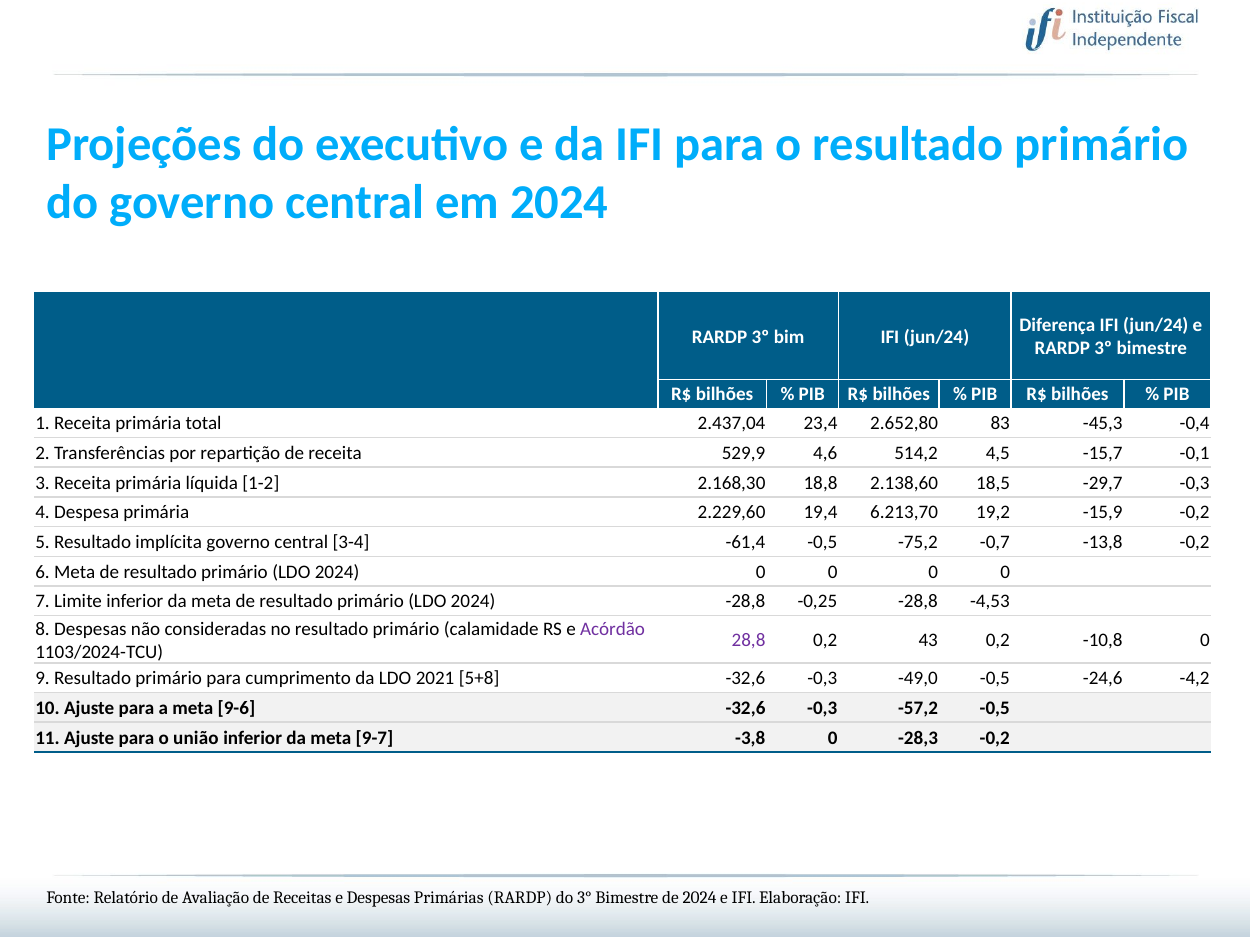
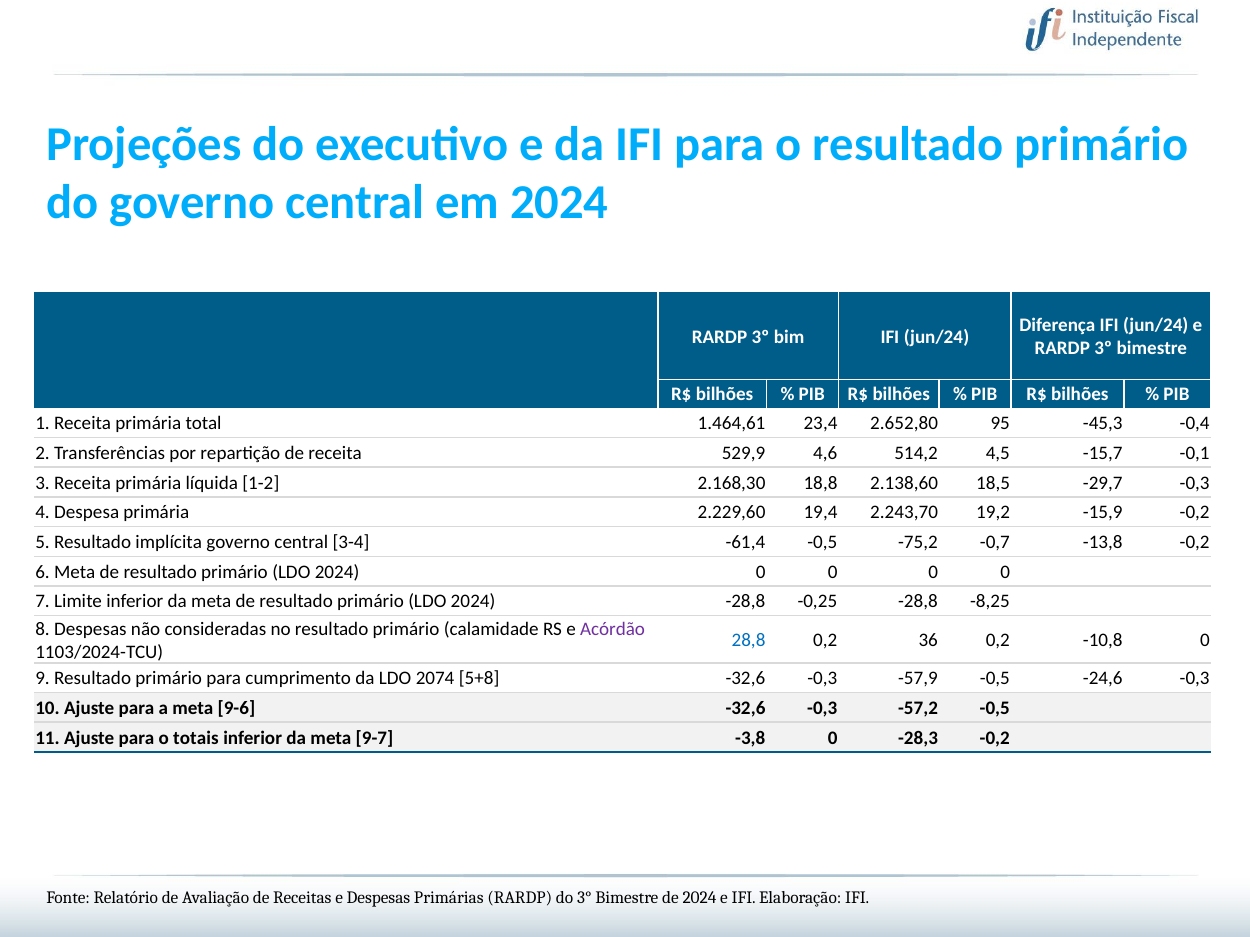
2.437,04: 2.437,04 -> 1.464,61
83: 83 -> 95
6.213,70: 6.213,70 -> 2.243,70
-4,53: -4,53 -> -8,25
28,8 colour: purple -> blue
43: 43 -> 36
2021: 2021 -> 2074
-49,0: -49,0 -> -57,9
-24,6 -4,2: -4,2 -> -0,3
união: união -> totais
